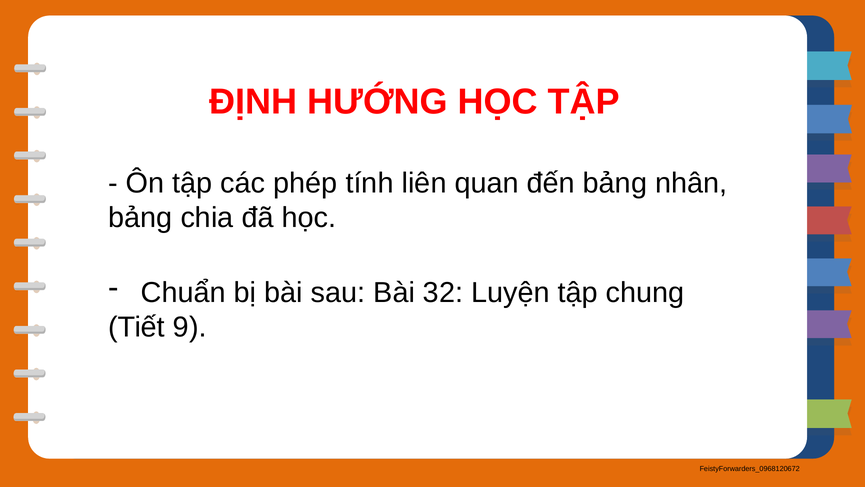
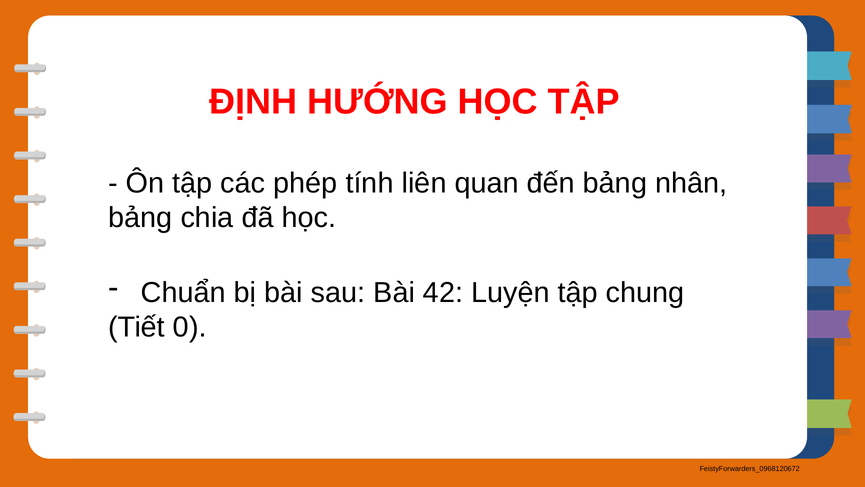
32: 32 -> 42
9: 9 -> 0
